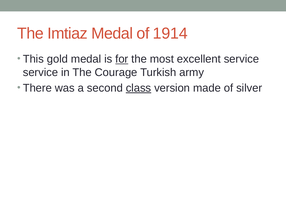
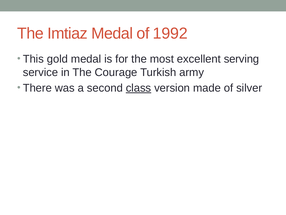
1914: 1914 -> 1992
for underline: present -> none
excellent service: service -> serving
